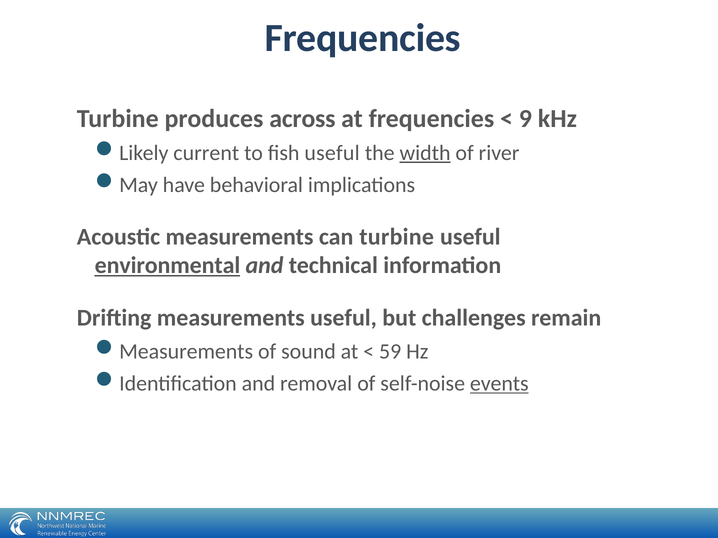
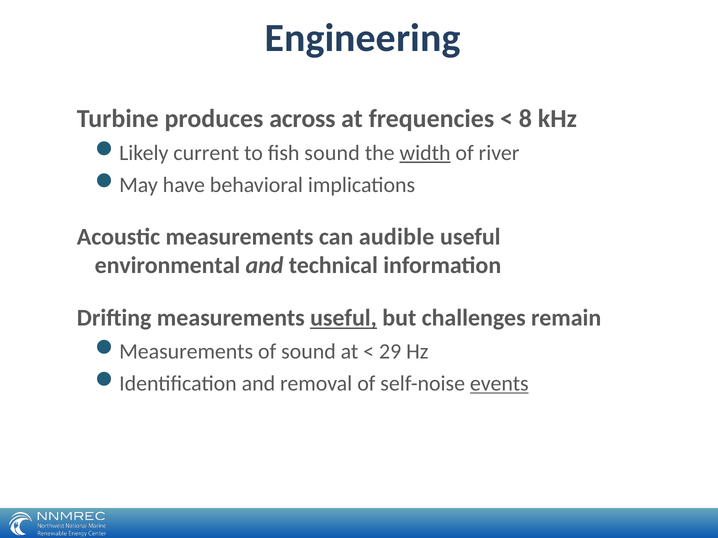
Frequencies at (363, 38): Frequencies -> Engineering
9: 9 -> 8
fish useful: useful -> sound
can turbine: turbine -> audible
environmental underline: present -> none
useful at (343, 318) underline: none -> present
59: 59 -> 29
